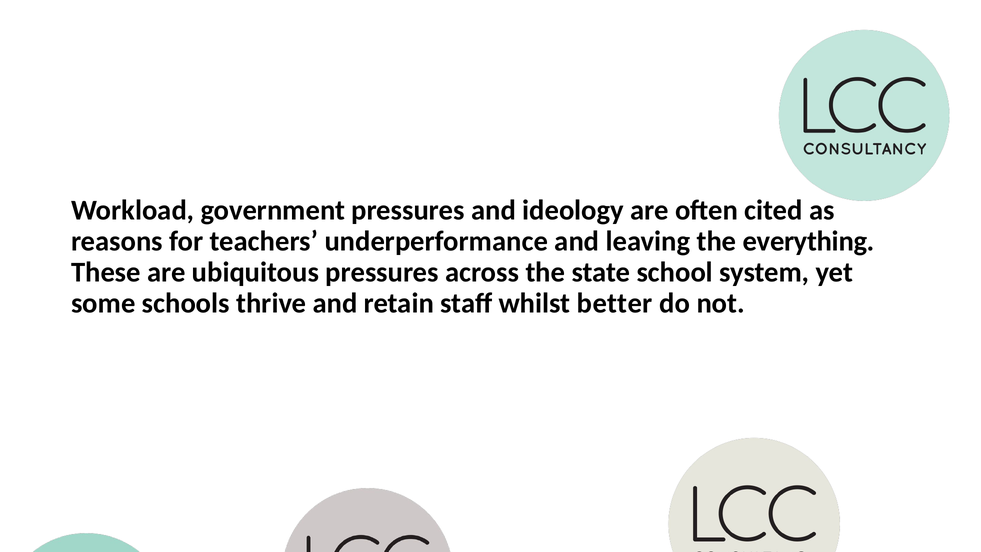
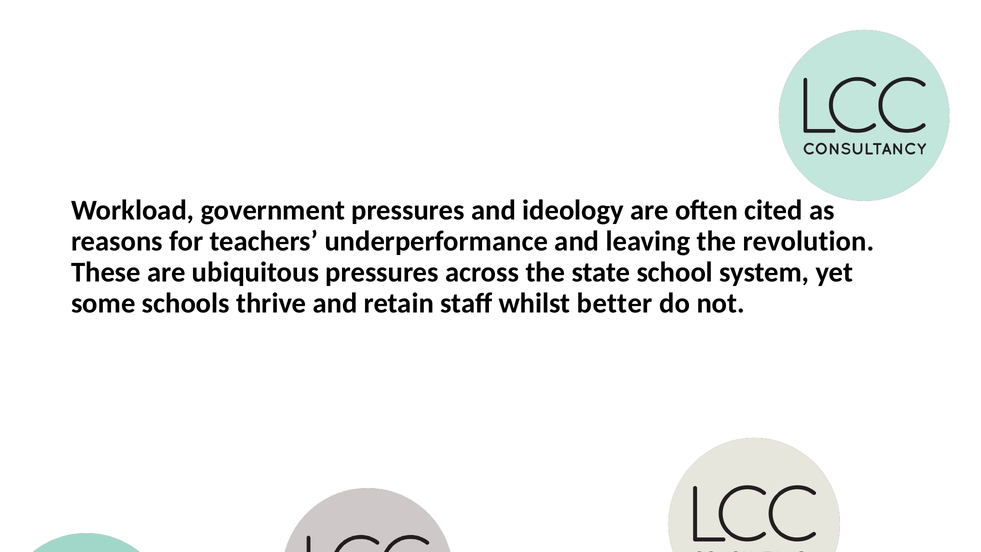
everything: everything -> revolution
